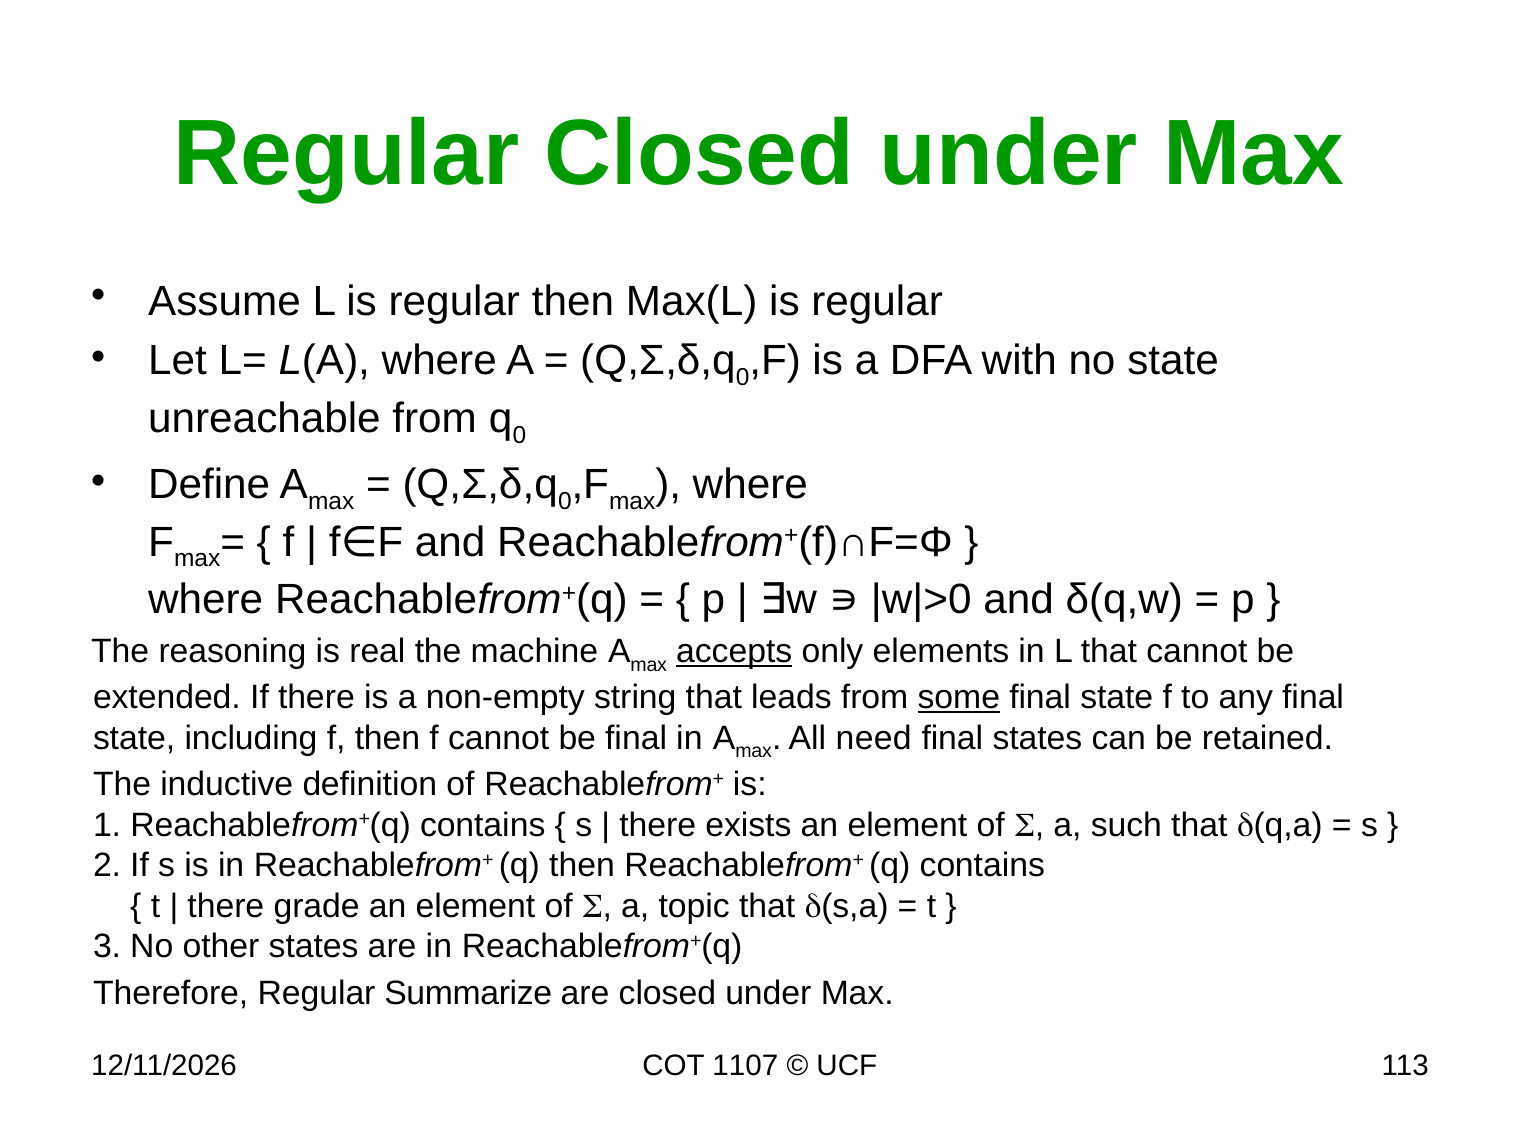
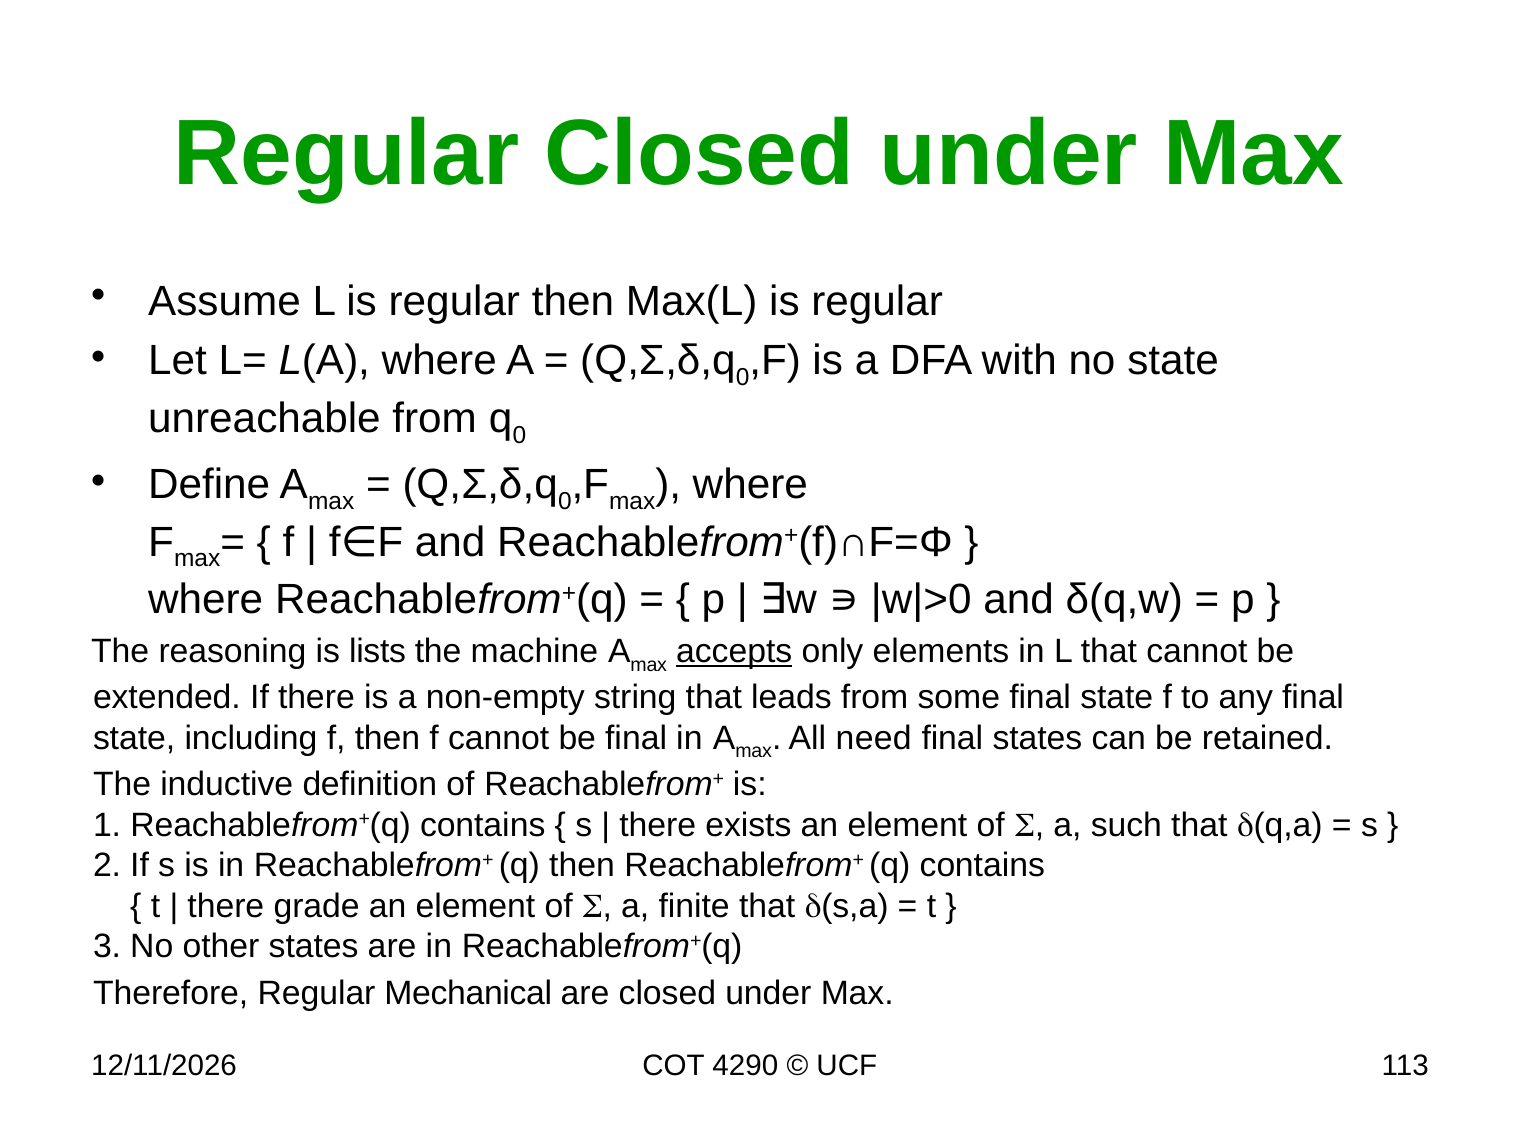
real: real -> lists
some underline: present -> none
topic: topic -> finite
Summarize: Summarize -> Mechanical
1107: 1107 -> 4290
